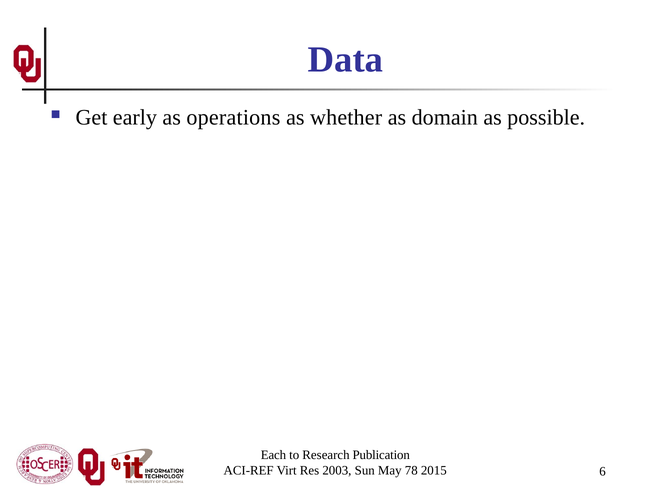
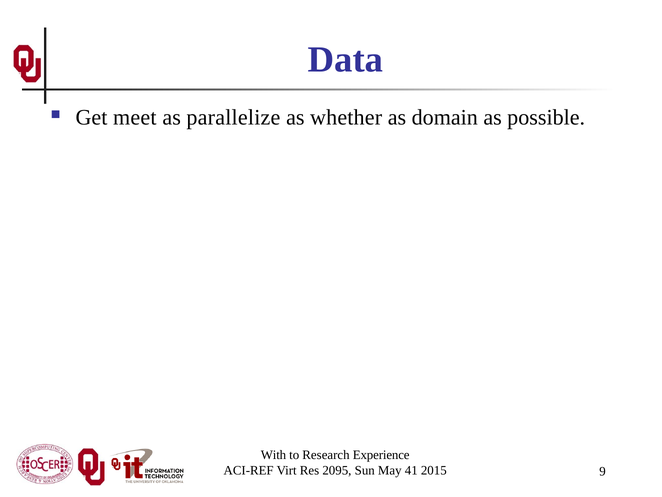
early: early -> meet
operations: operations -> parallelize
Each: Each -> With
Publication: Publication -> Experience
2003: 2003 -> 2095
78: 78 -> 41
6: 6 -> 9
